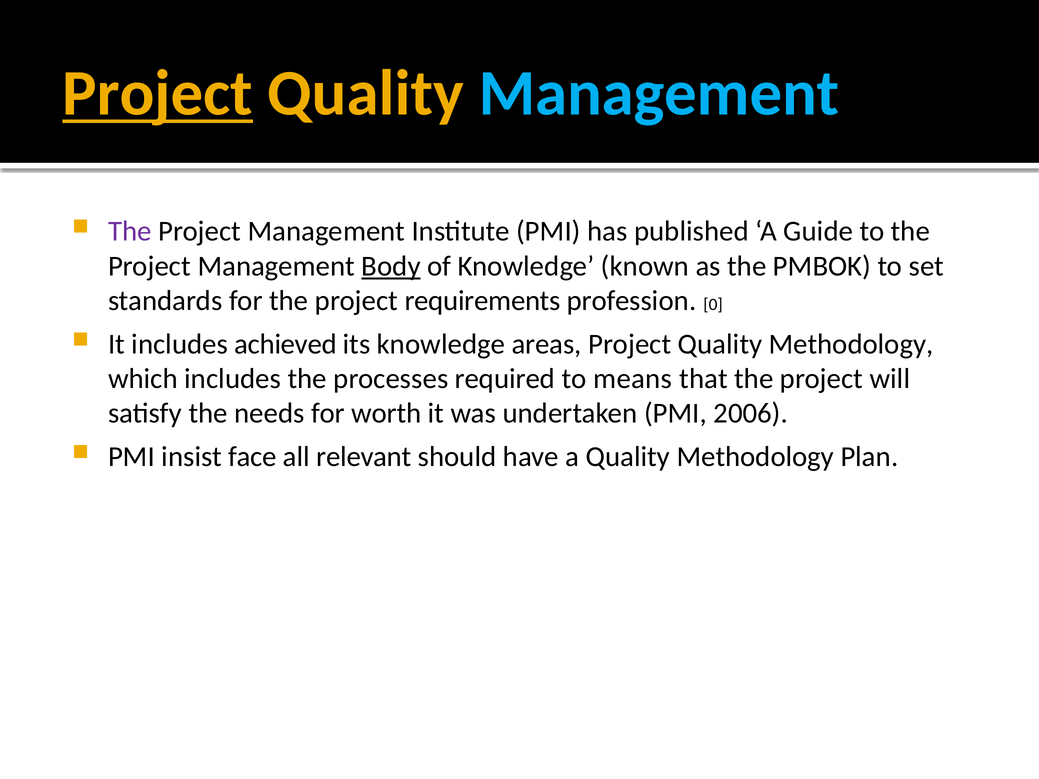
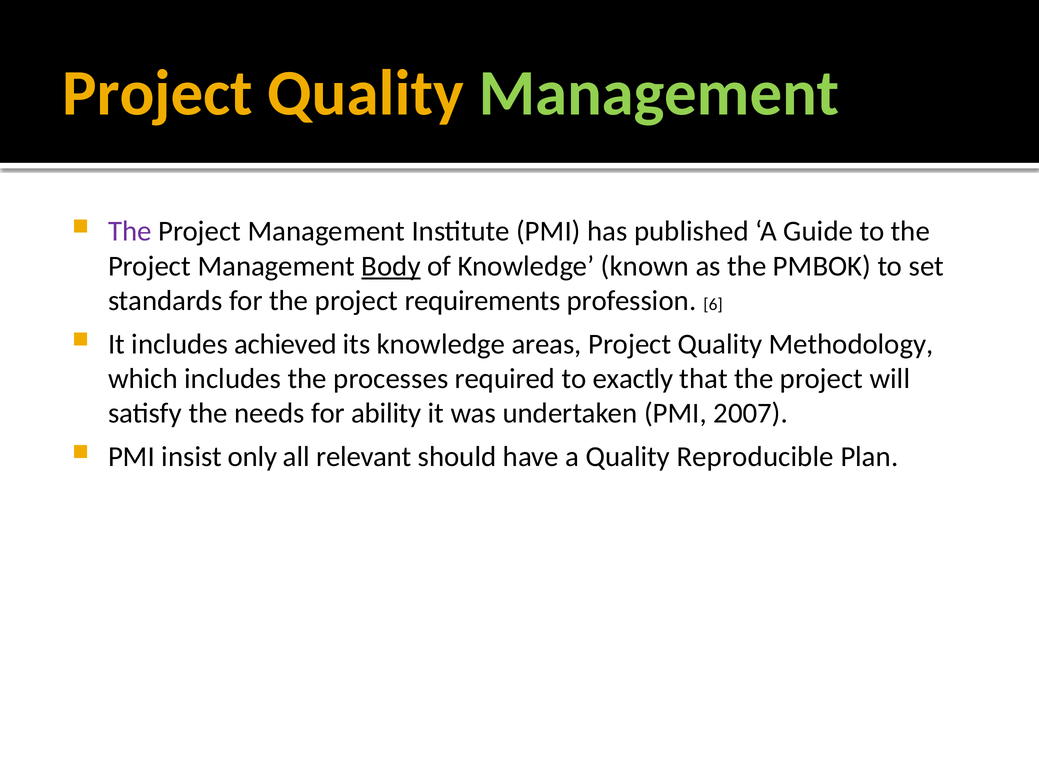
Project at (158, 93) underline: present -> none
Management at (659, 93) colour: light blue -> light green
0: 0 -> 6
means: means -> exactly
worth: worth -> ability
2006: 2006 -> 2007
face: face -> only
a Quality Methodology: Methodology -> Reproducible
